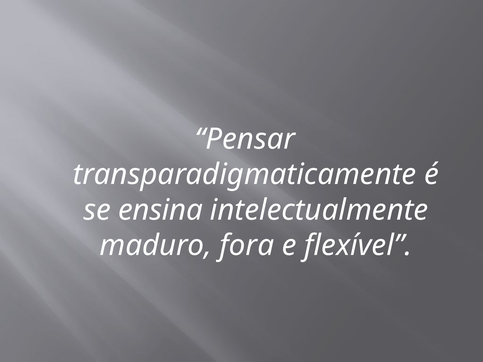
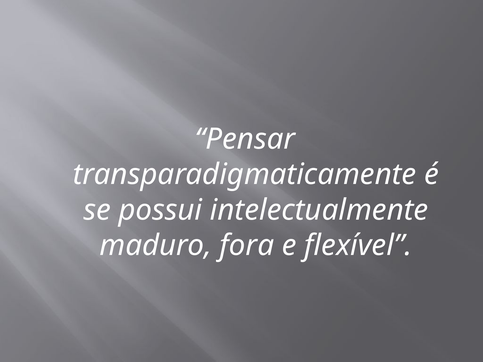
ensina: ensina -> possui
